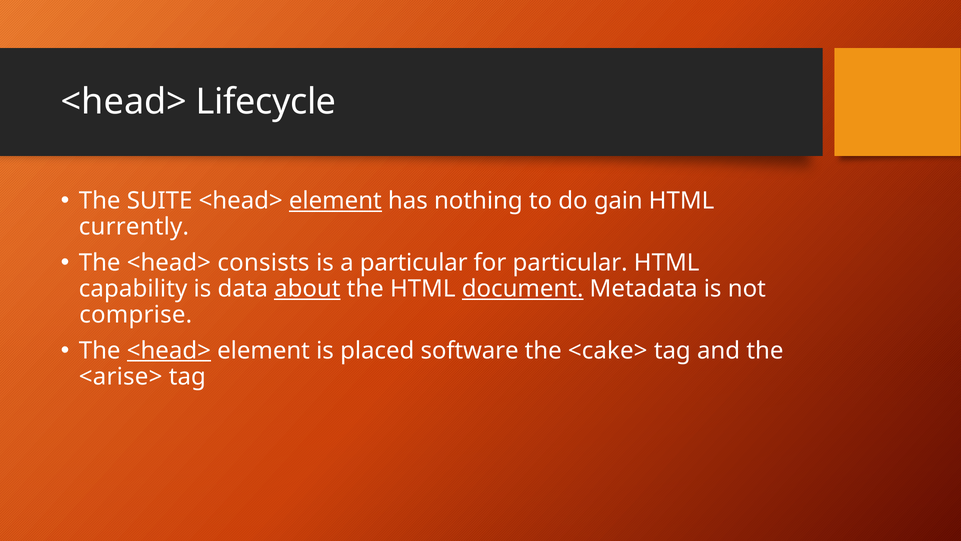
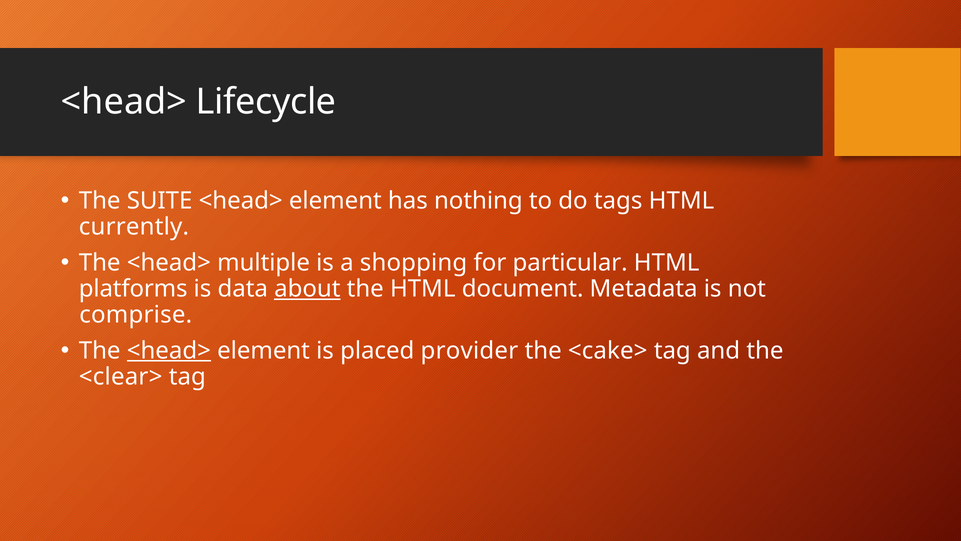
element at (335, 201) underline: present -> none
gain: gain -> tags
consists: consists -> multiple
a particular: particular -> shopping
capability: capability -> platforms
document underline: present -> none
software: software -> provider
<arise>: <arise> -> <clear>
